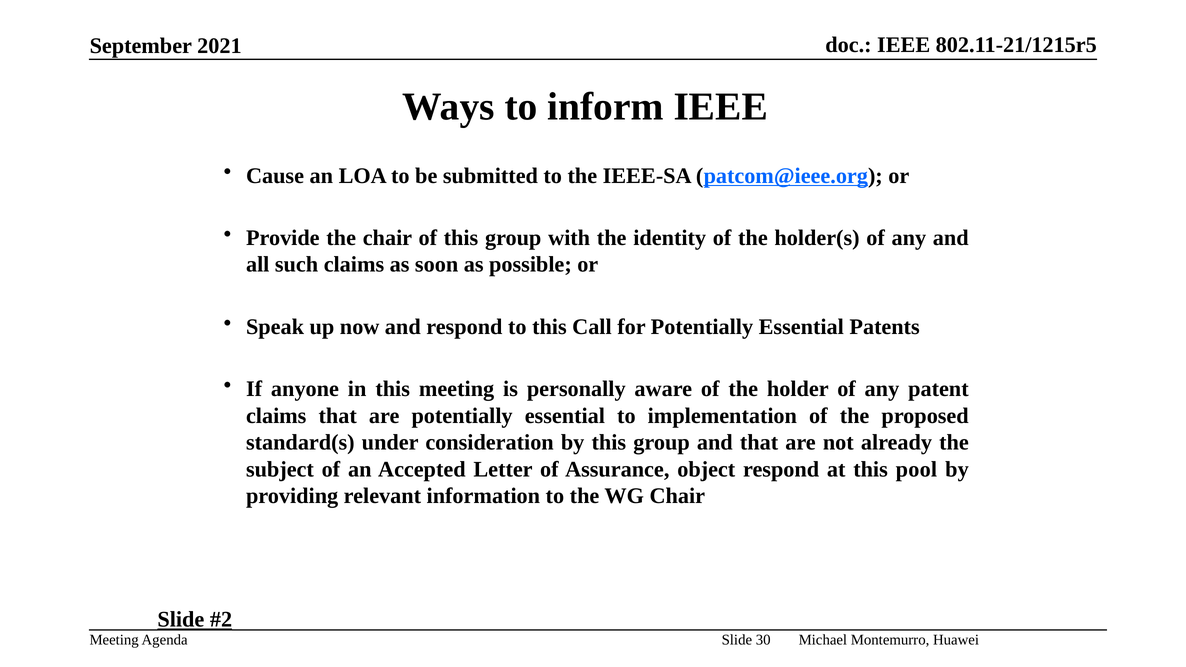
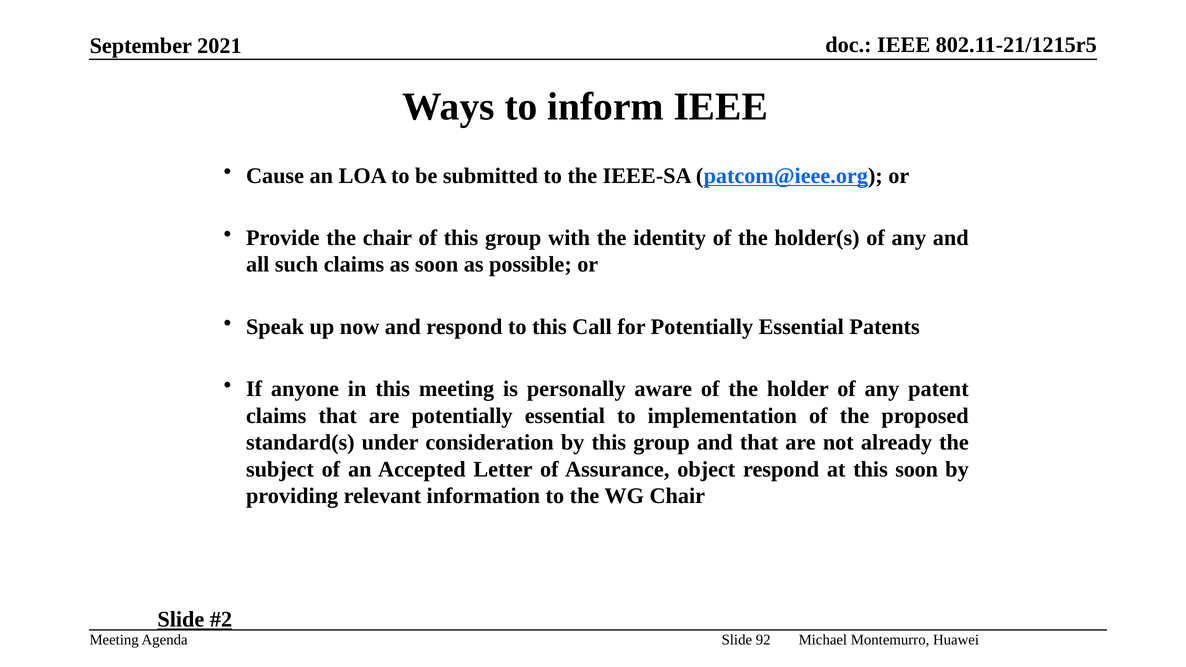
this pool: pool -> soon
30: 30 -> 92
